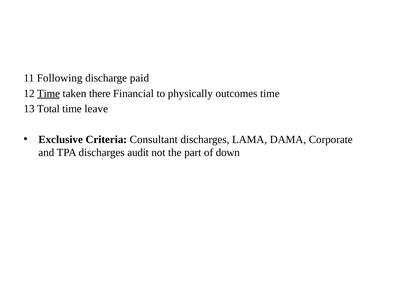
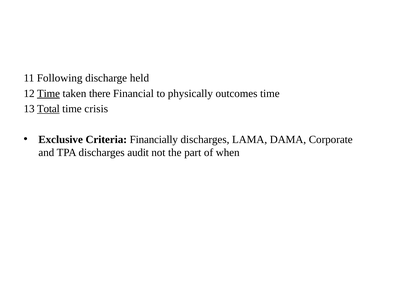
paid: paid -> held
Total underline: none -> present
leave: leave -> crisis
Consultant: Consultant -> Financially
down: down -> when
